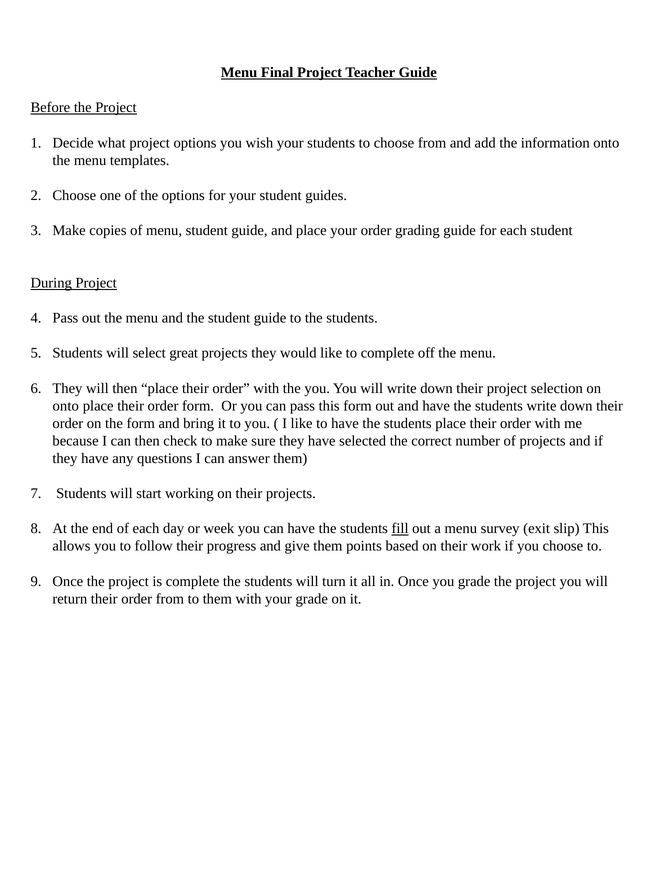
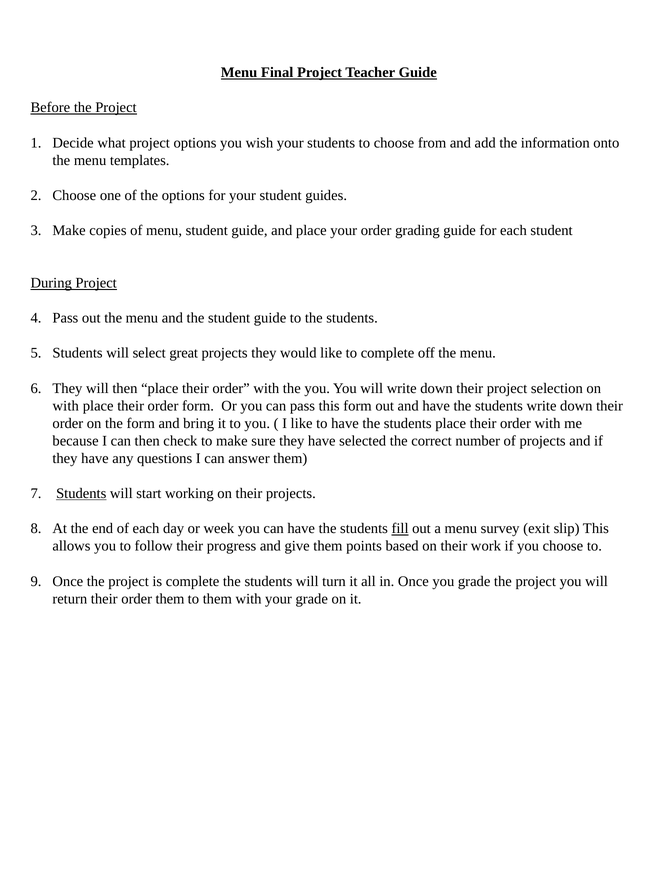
onto at (66, 406): onto -> with
Students at (81, 494) underline: none -> present
order from: from -> them
